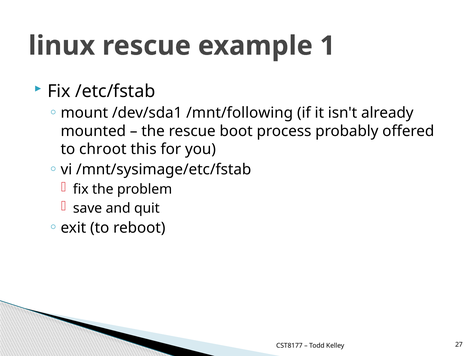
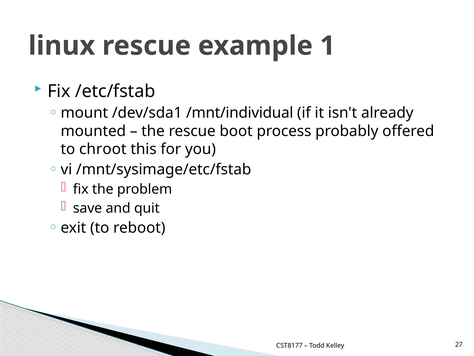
/mnt/following: /mnt/following -> /mnt/individual
